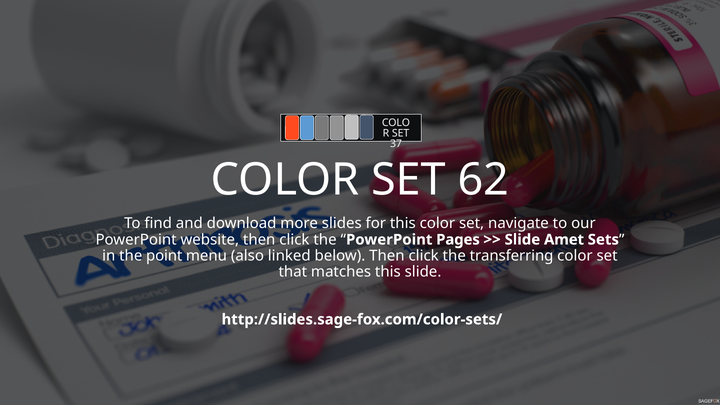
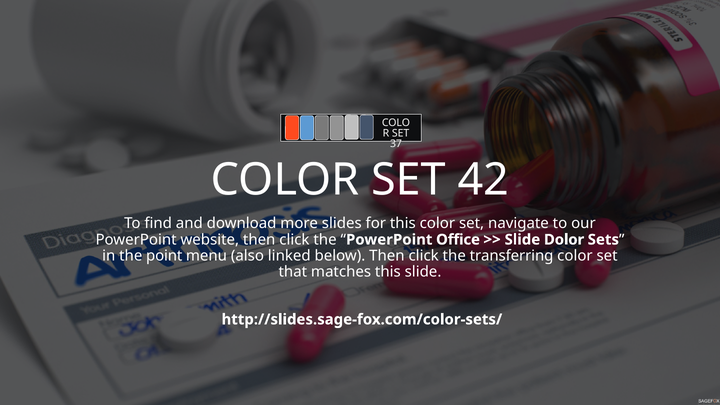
62: 62 -> 42
Pages: Pages -> Office
Amet: Amet -> Dolor
